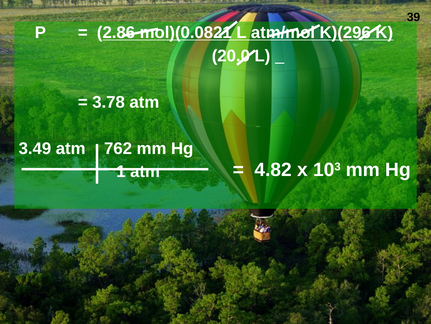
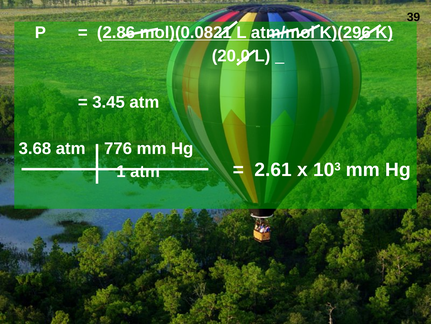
3.78: 3.78 -> 3.45
3.49: 3.49 -> 3.68
762: 762 -> 776
4.82: 4.82 -> 2.61
